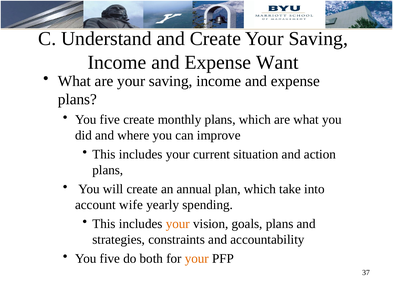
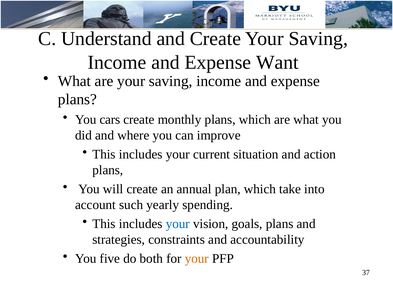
five at (110, 120): five -> cars
wife: wife -> such
your at (178, 224) colour: orange -> blue
